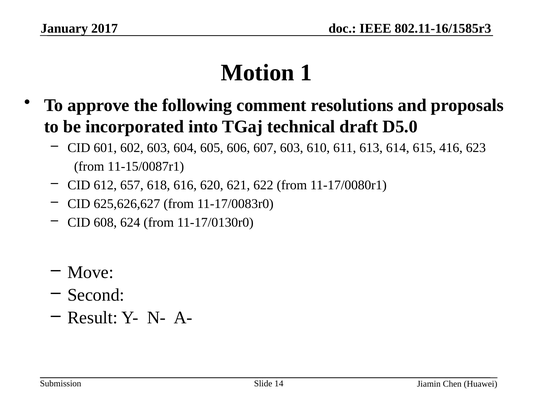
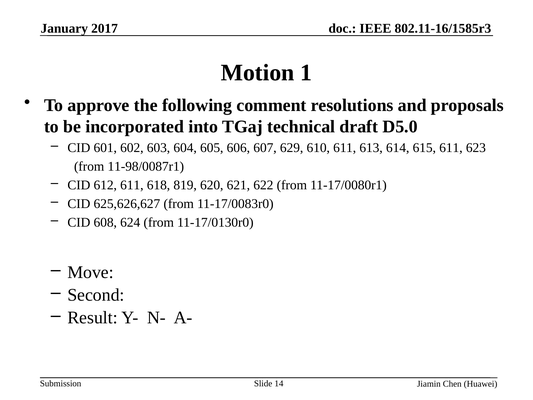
607 603: 603 -> 629
615 416: 416 -> 611
11-15/0087r1: 11-15/0087r1 -> 11-98/0087r1
612 657: 657 -> 611
616: 616 -> 819
